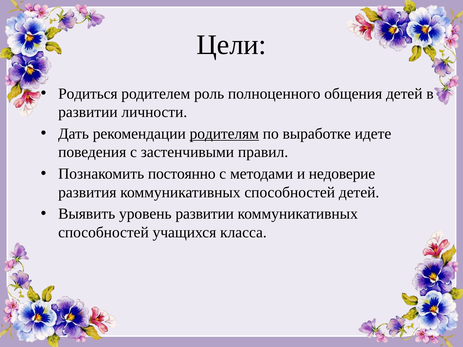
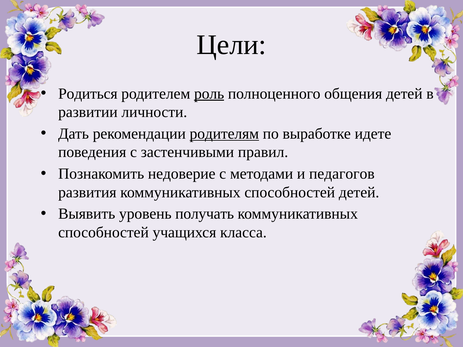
роль underline: none -> present
постоянно: постоянно -> недоверие
недоверие: недоверие -> педагогов
уровень развитии: развитии -> получать
